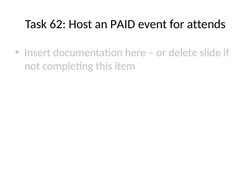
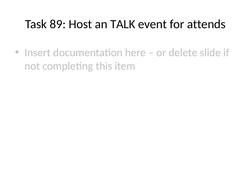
62: 62 -> 89
PAID: PAID -> TALK
